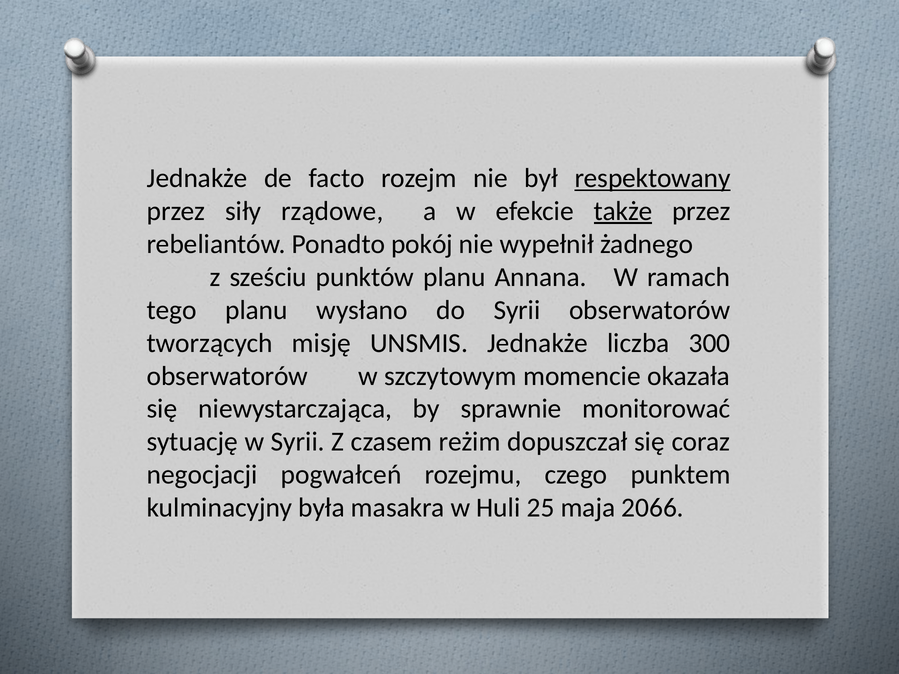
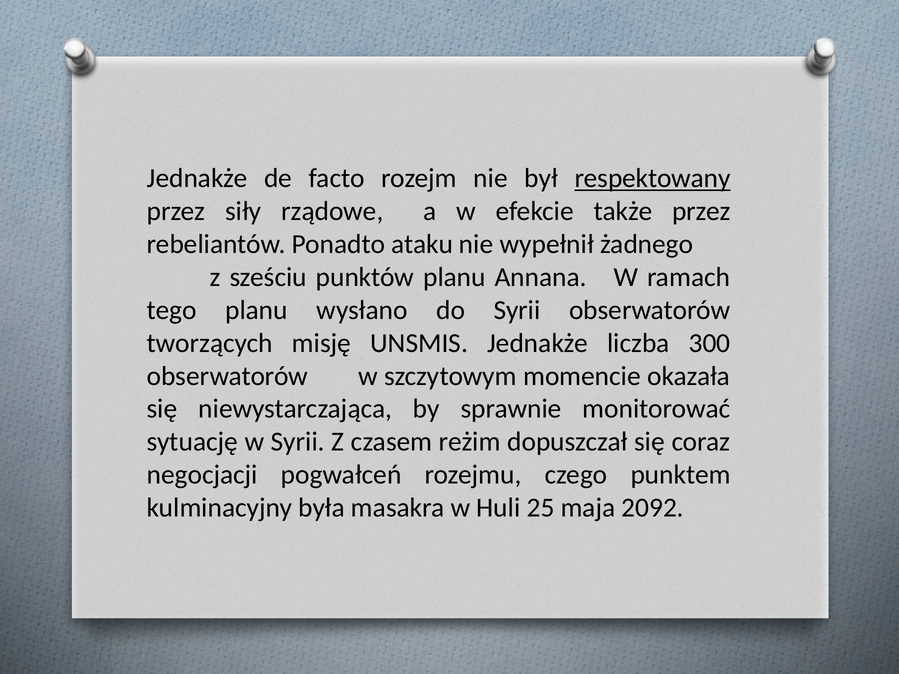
także underline: present -> none
pokój: pokój -> ataku
2066: 2066 -> 2092
